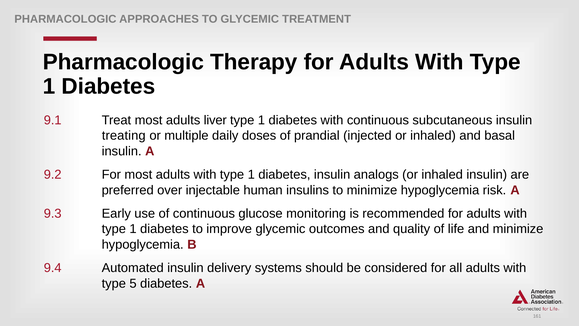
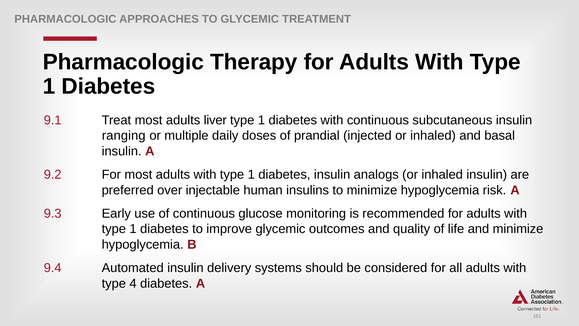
treating: treating -> ranging
5: 5 -> 4
